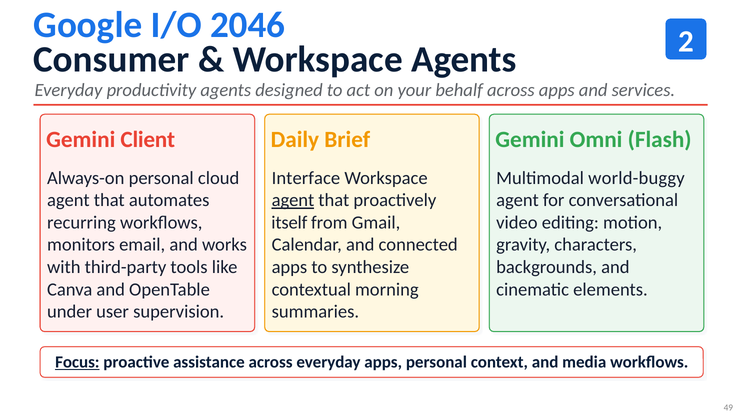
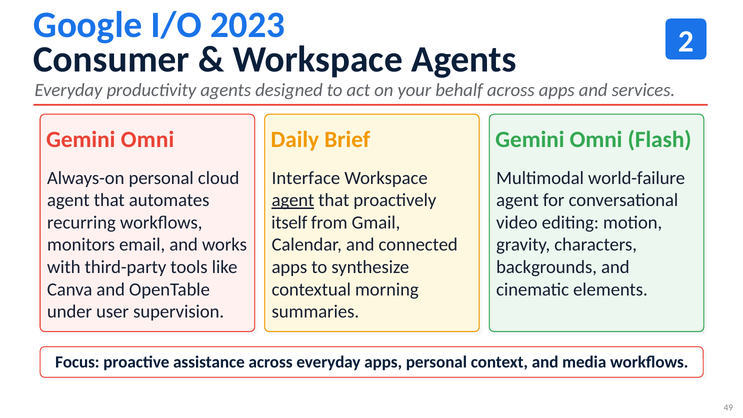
2046: 2046 -> 2023
Client at (148, 140): Client -> Omni
world-buggy: world-buggy -> world-failure
Focus underline: present -> none
